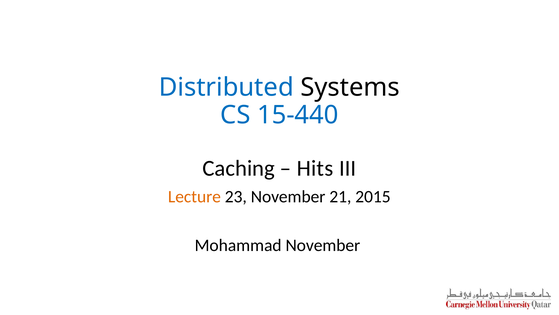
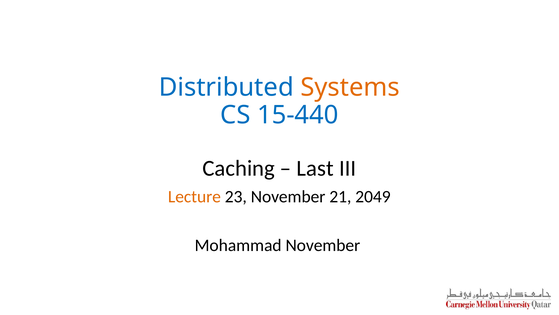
Systems colour: black -> orange
Hits: Hits -> Last
2015: 2015 -> 2049
